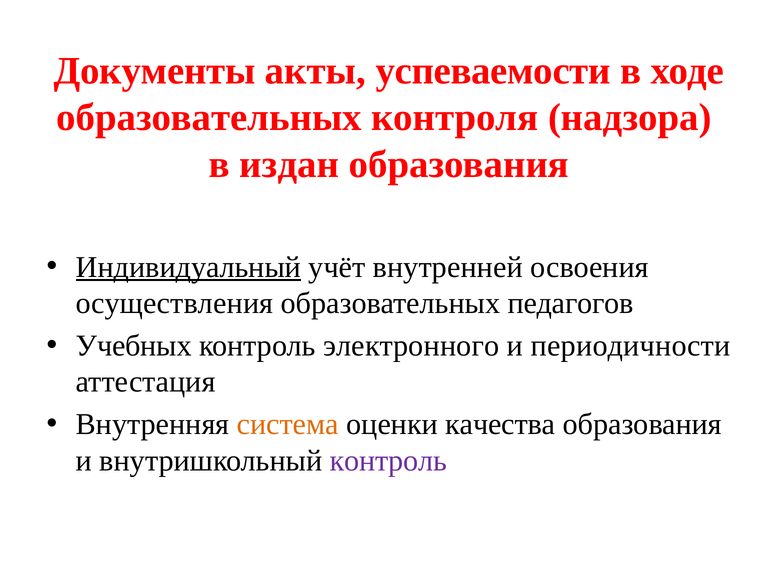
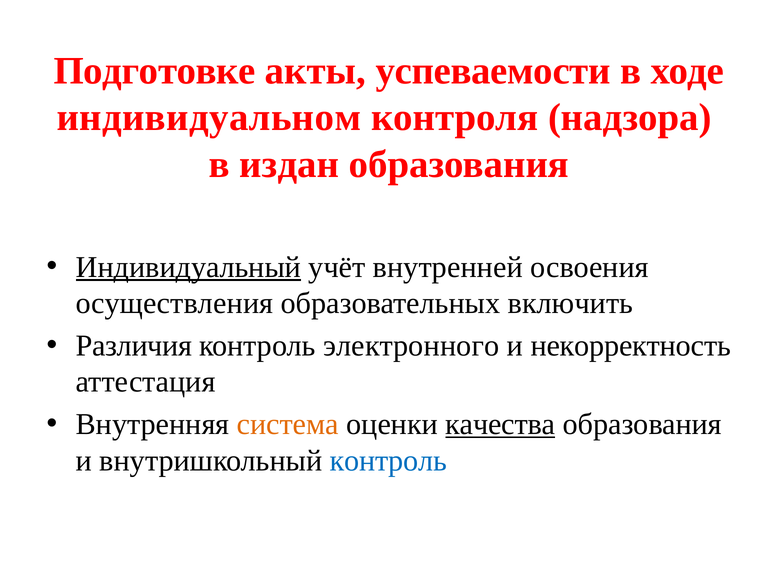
Документы: Документы -> Подготовке
образовательных at (209, 117): образовательных -> индивидуальном
педагогов: педагогов -> включить
Учебных: Учебных -> Различия
периодичности: периодичности -> некорректность
качества underline: none -> present
контроль at (388, 460) colour: purple -> blue
